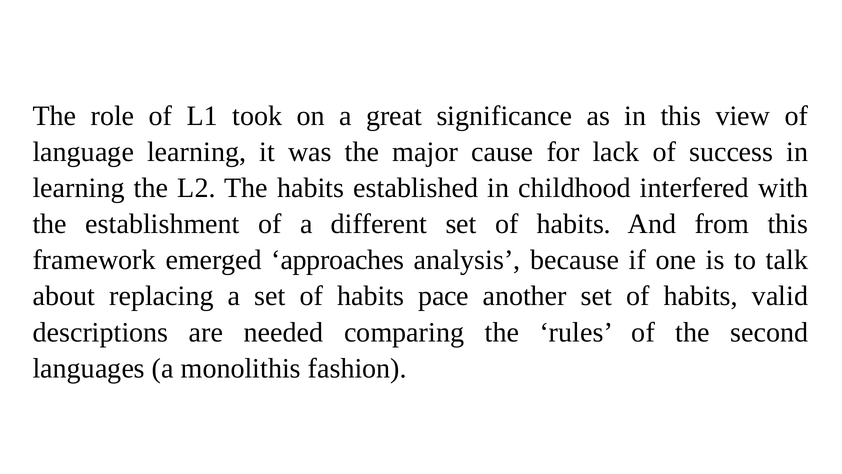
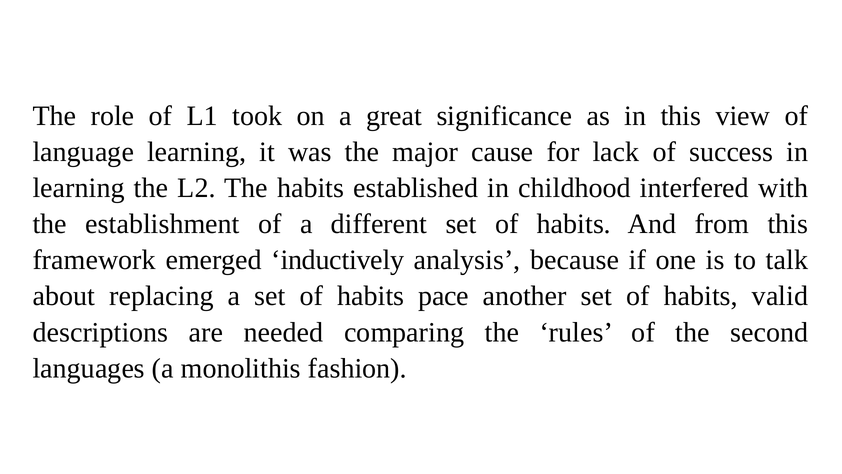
approaches: approaches -> inductively
